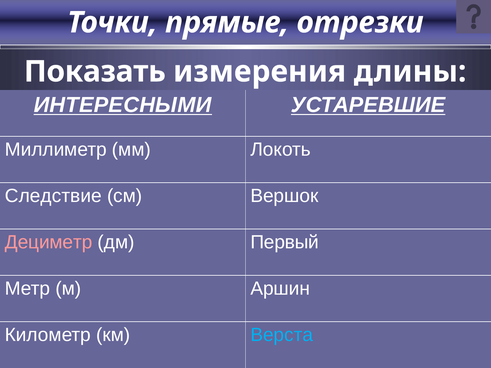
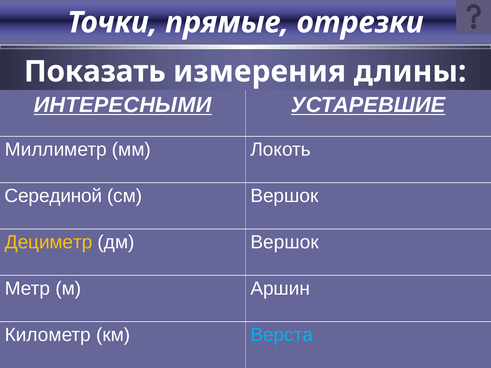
Следствие: Следствие -> Серединой
Дециметр colour: pink -> yellow
дм Первый: Первый -> Вершок
